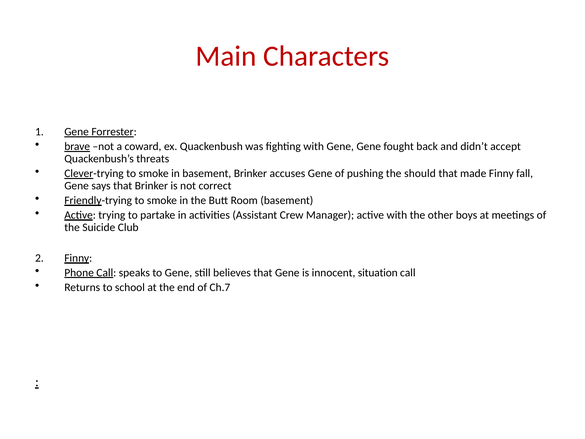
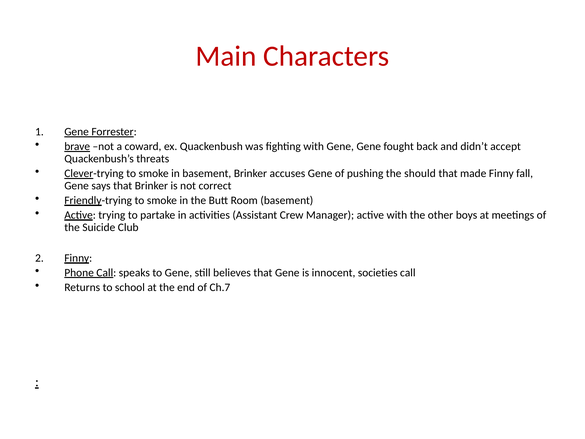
situation: situation -> societies
